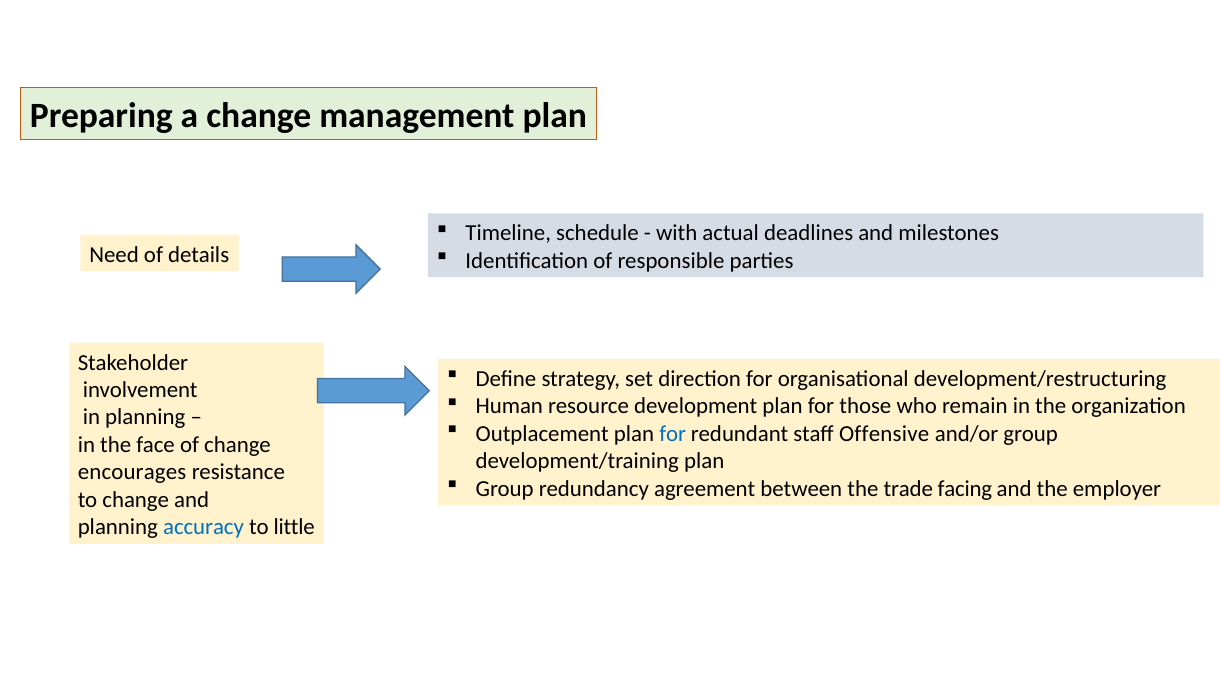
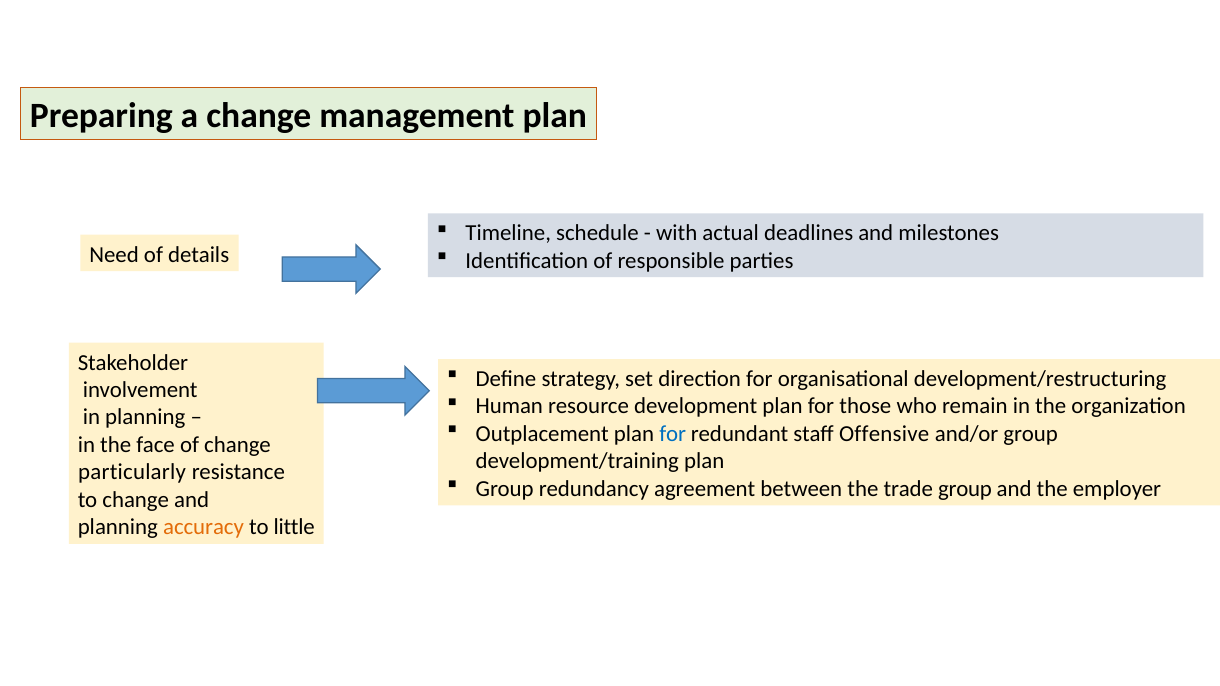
encourages: encourages -> particularly
trade facing: facing -> group
accuracy colour: blue -> orange
